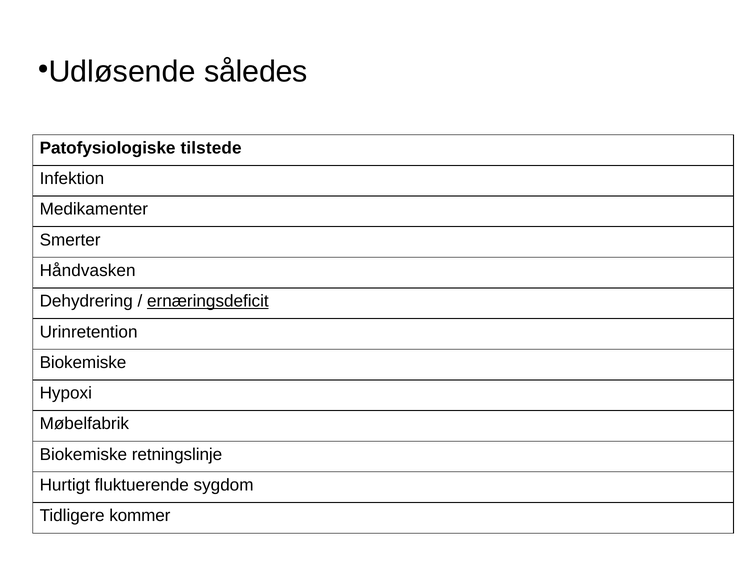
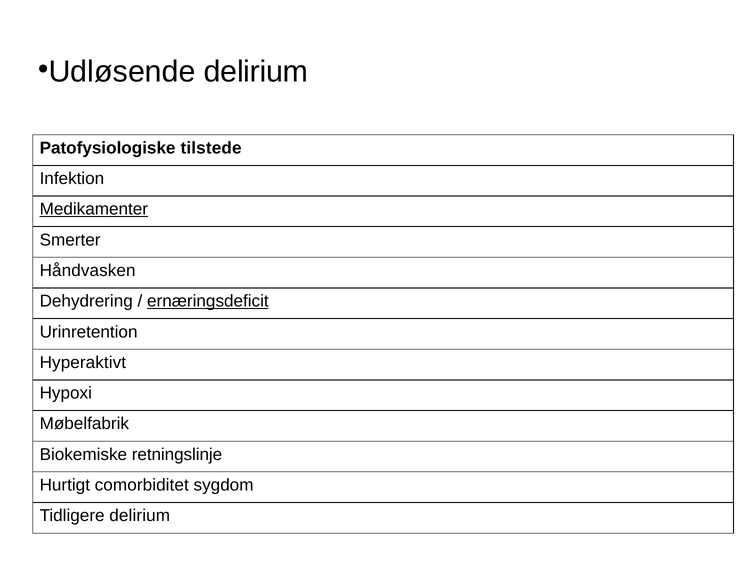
Udløsende således: således -> delirium
Medikamenter underline: none -> present
Biokemiske at (83, 363): Biokemiske -> Hyperaktivt
fluktuerende: fluktuerende -> comorbiditet
Tidligere kommer: kommer -> delirium
